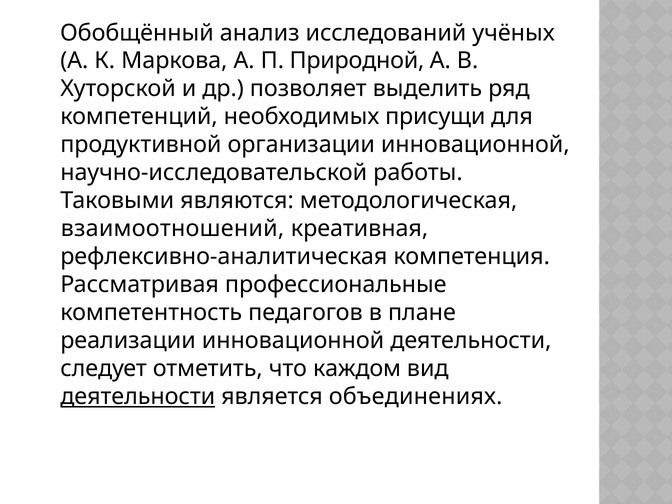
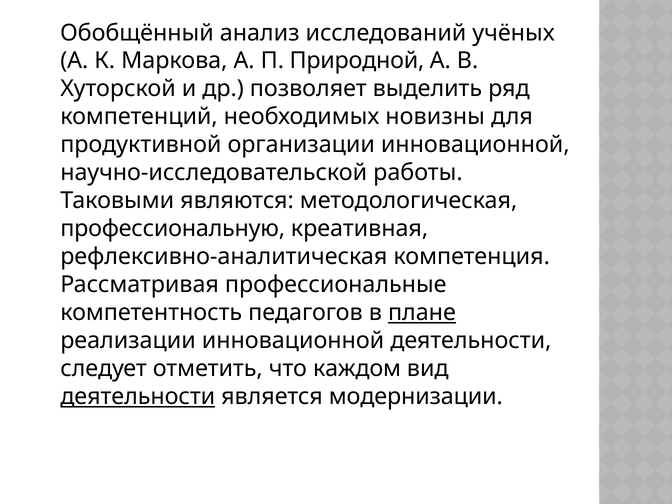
присущи: присущи -> новизны
взаимоотношений: взаимоотношений -> профессиональную
плане underline: none -> present
объединениях: объединениях -> модернизации
